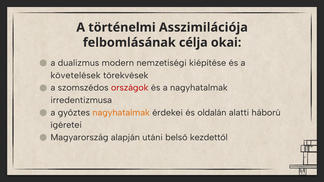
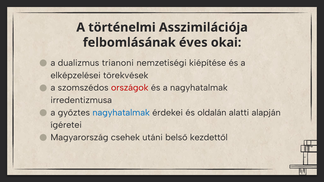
célja: célja -> éves
modern: modern -> trianoni
követelések: követelések -> elképzelései
nagyhatalmak at (121, 113) colour: orange -> blue
háború: háború -> alapján
alapján: alapján -> csehek
